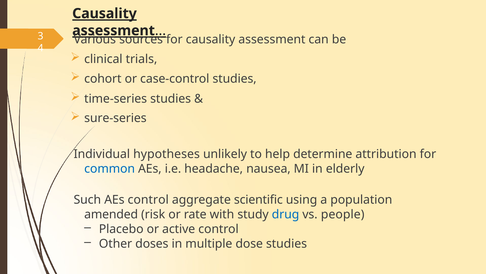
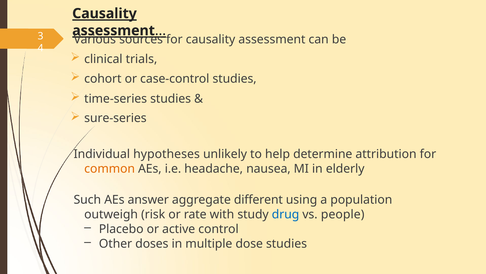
common colour: blue -> orange
AEs control: control -> answer
scientific: scientific -> different
amended: amended -> outweigh
